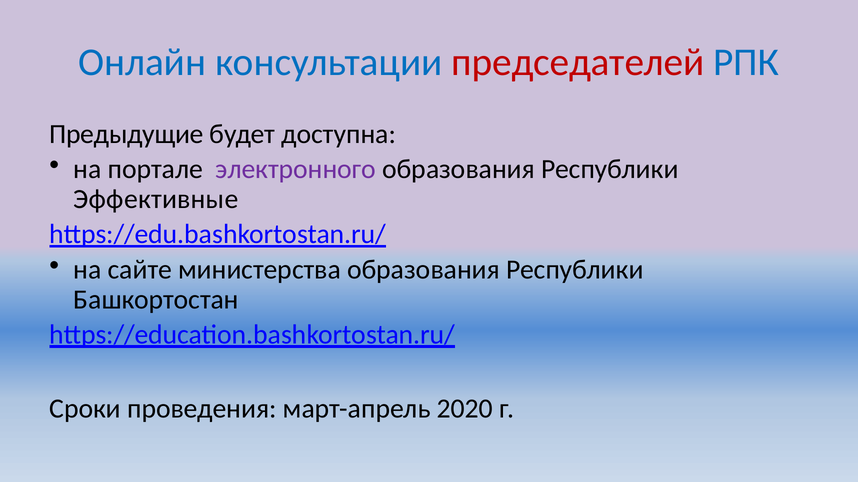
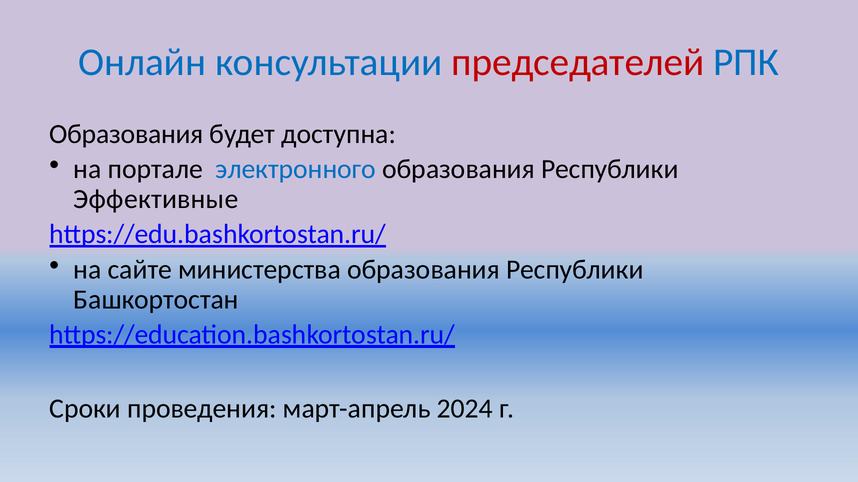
Предыдущие at (126, 134): Предыдущие -> Образования
электронного colour: purple -> blue
2020: 2020 -> 2024
